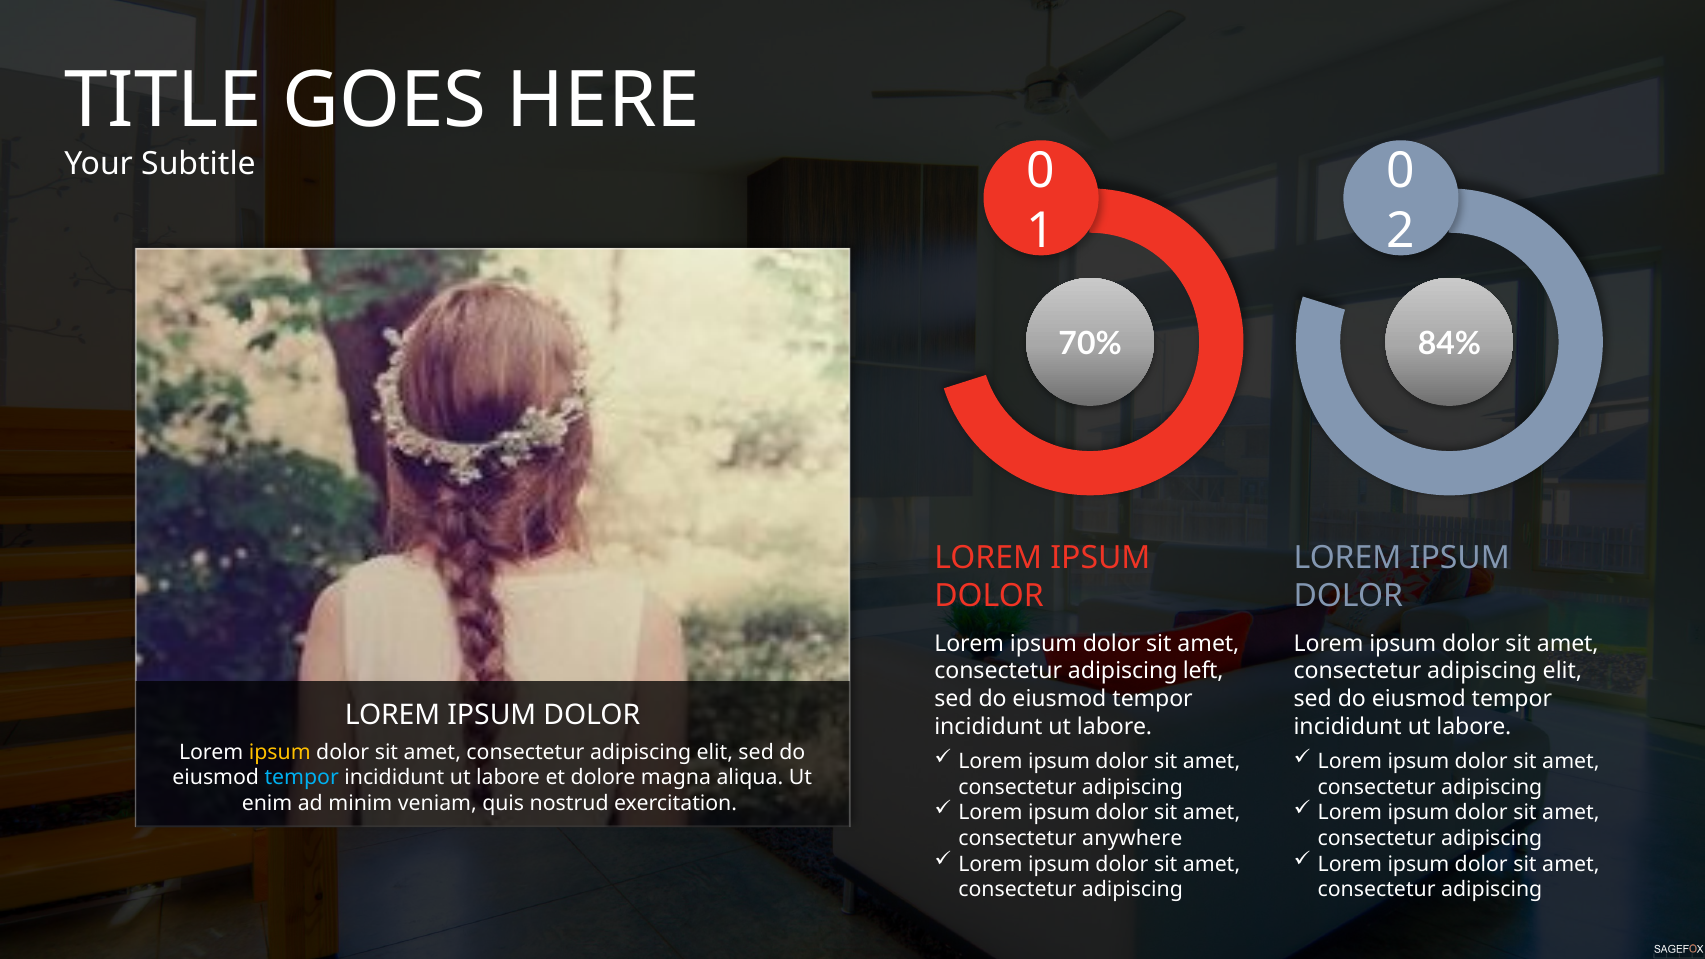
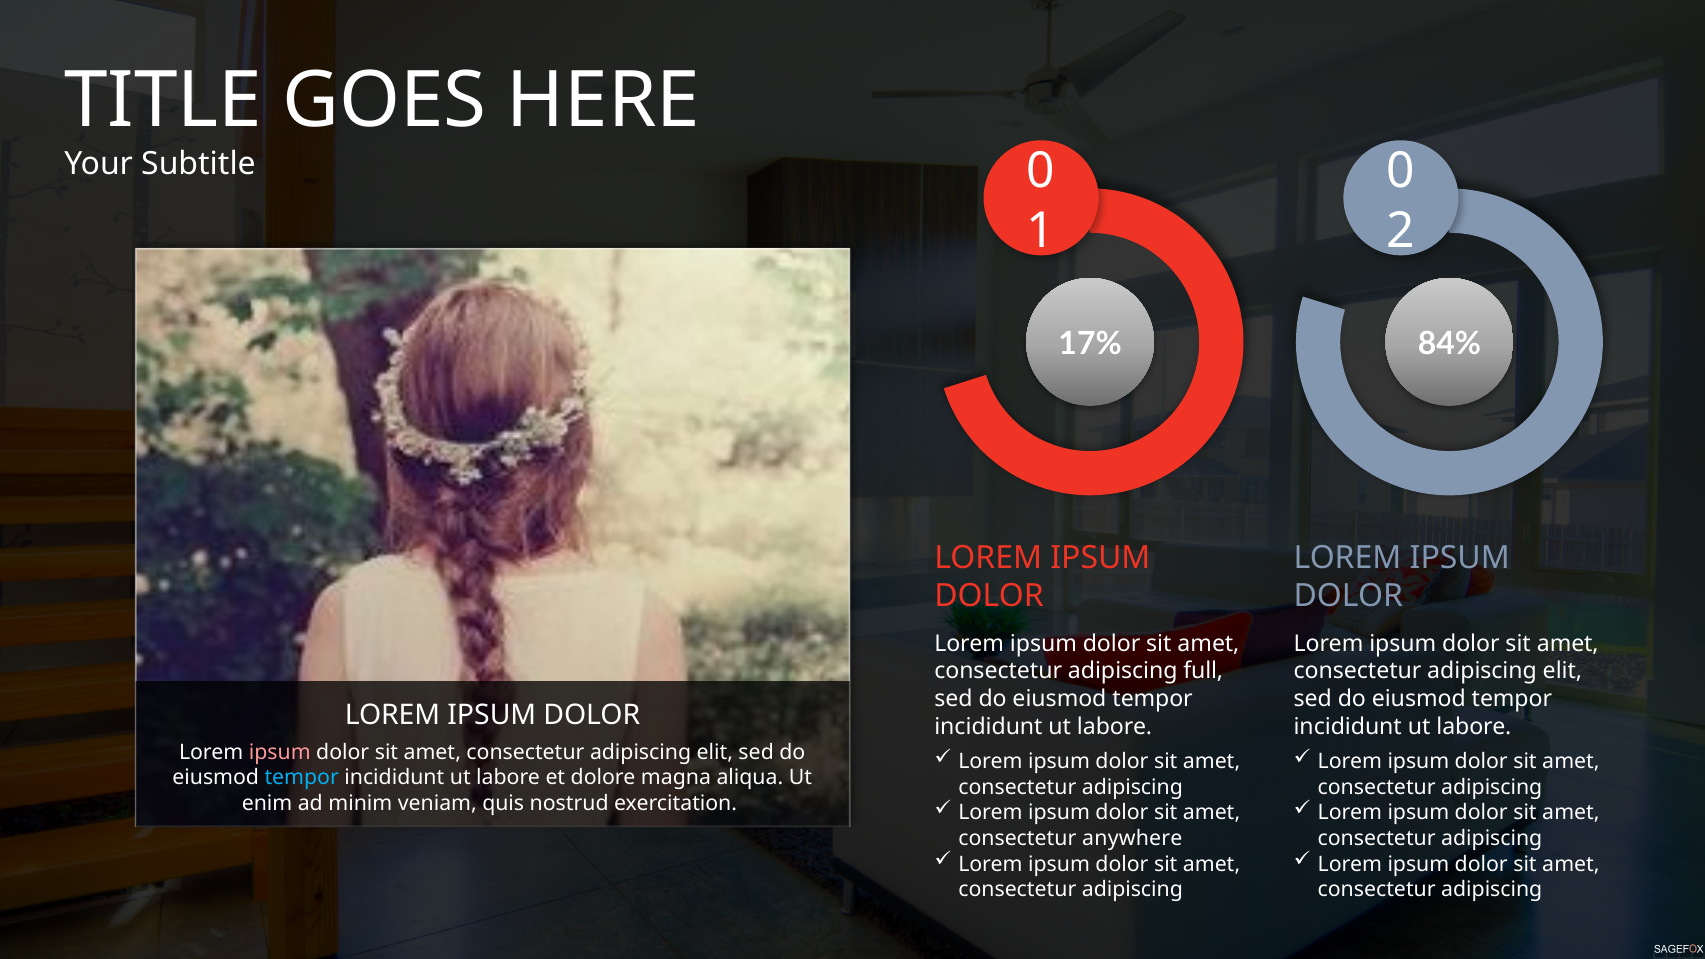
70%: 70% -> 17%
left: left -> full
ipsum at (280, 752) colour: yellow -> pink
